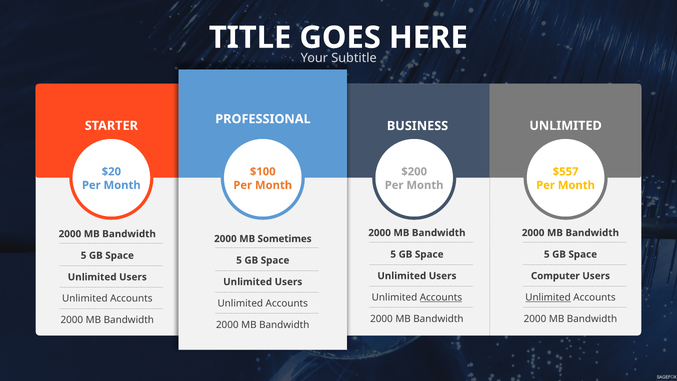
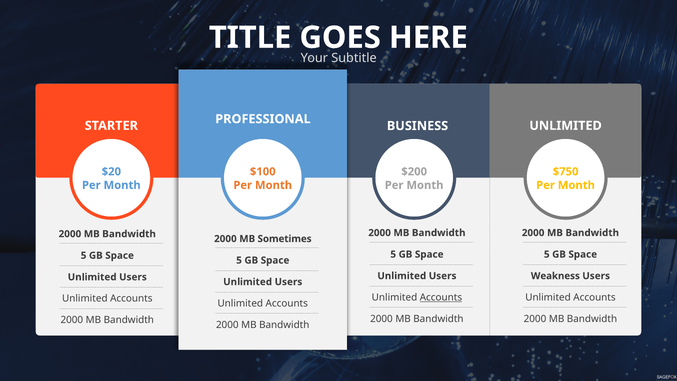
$557: $557 -> $750
Computer: Computer -> Weakness
Unlimited at (548, 297) underline: present -> none
